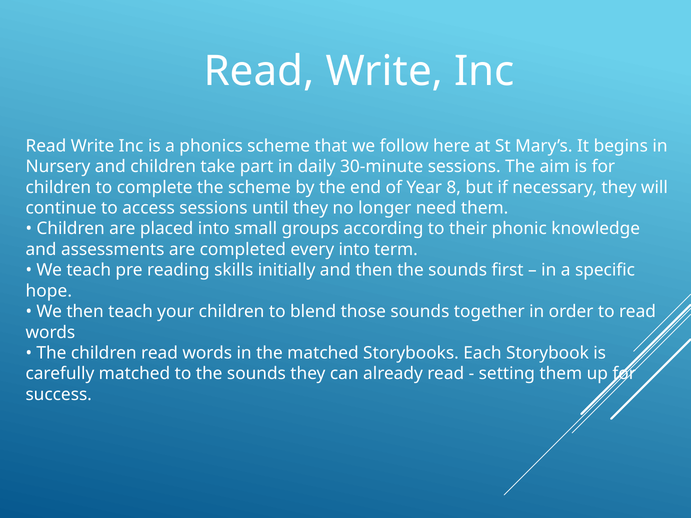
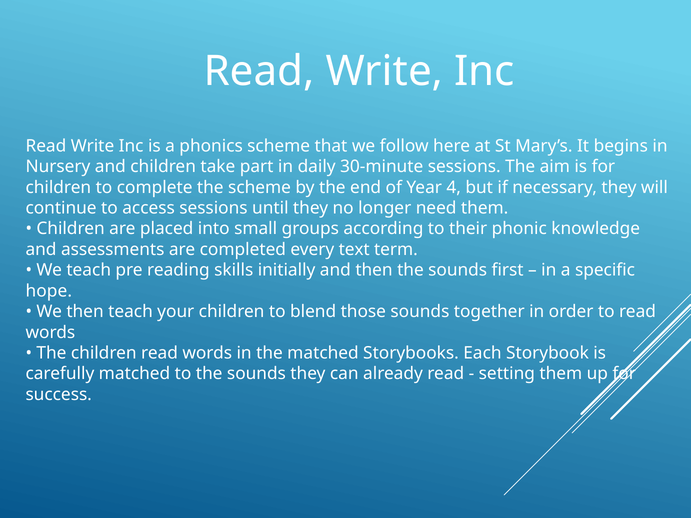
8: 8 -> 4
every into: into -> text
